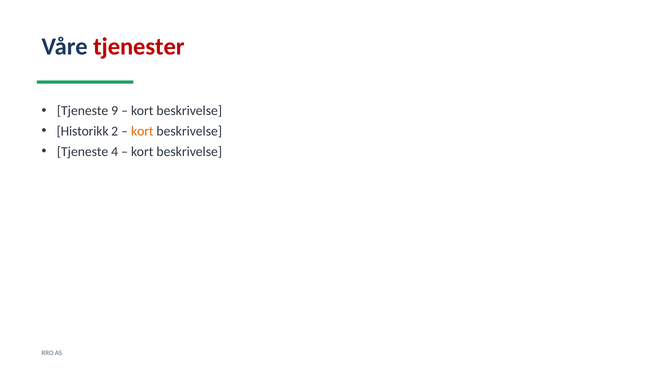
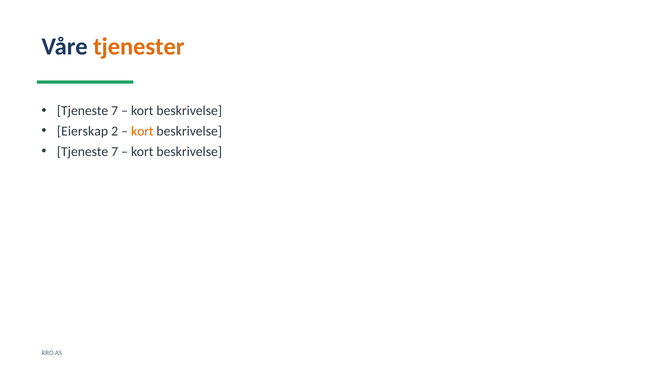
tjenester colour: red -> orange
9 at (115, 111): 9 -> 7
Historikk: Historikk -> Eierskap
4 at (115, 152): 4 -> 7
